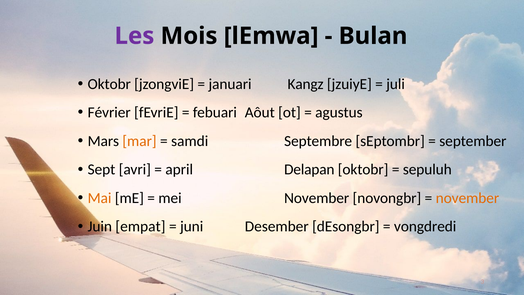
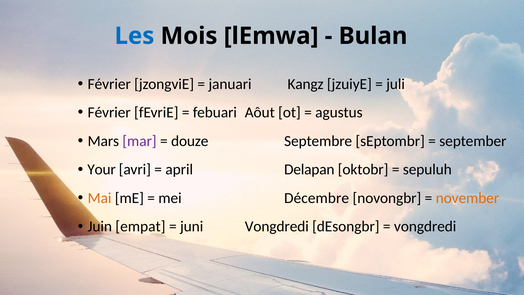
Les colour: purple -> blue
Oktobr at (109, 84): Oktobr -> Février
mar colour: orange -> purple
samdi: samdi -> douze
Sept: Sept -> Your
mei November: November -> Décembre
juni Desember: Desember -> Vongdredi
